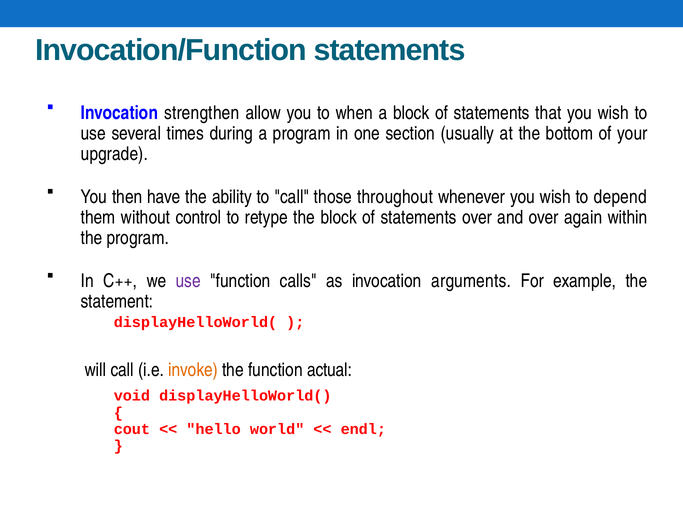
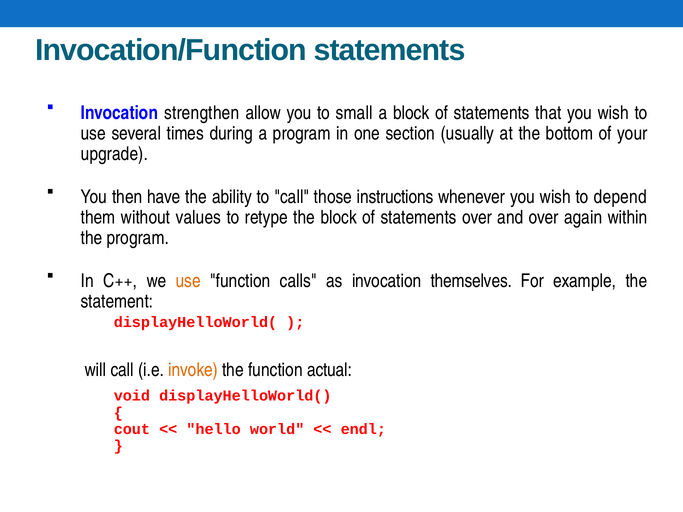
when: when -> small
throughout: throughout -> instructions
control: control -> values
use at (188, 281) colour: purple -> orange
arguments: arguments -> themselves
